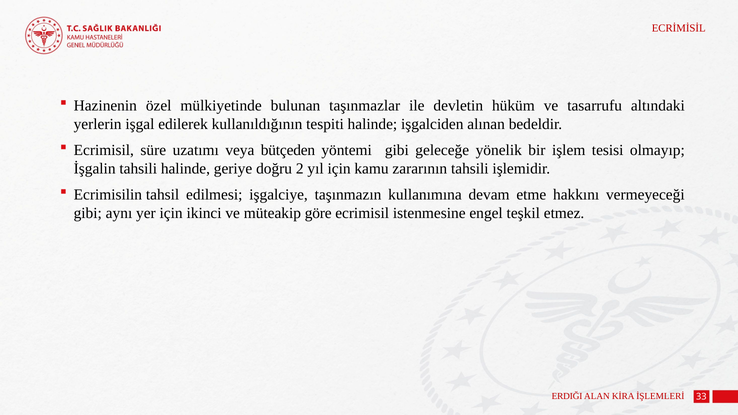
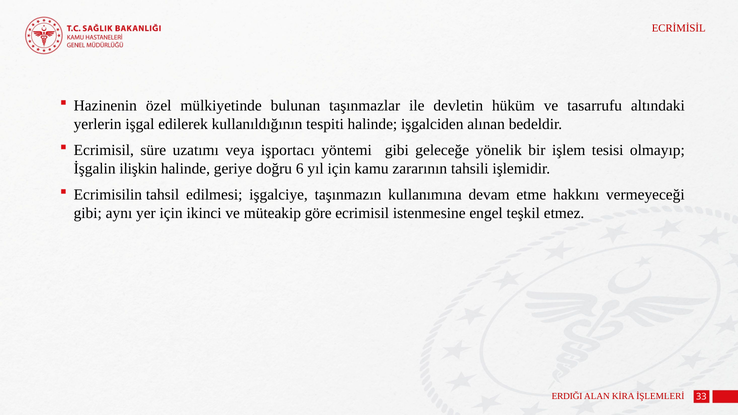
bütçeden: bütçeden -> işportacı
İşgalin tahsili: tahsili -> ilişkin
2: 2 -> 6
